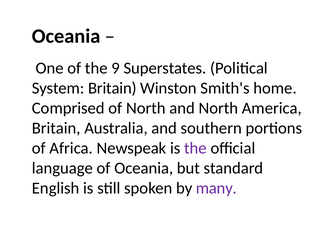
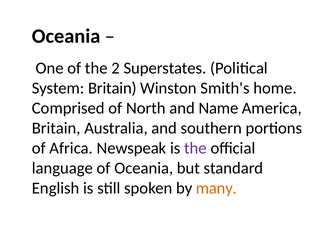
9: 9 -> 2
and North: North -> Name
many colour: purple -> orange
